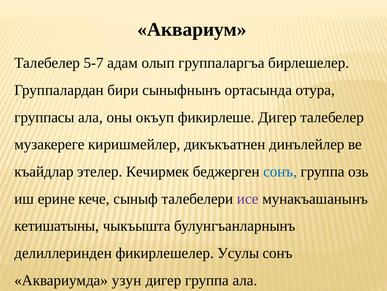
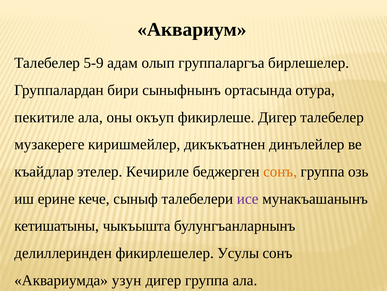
5-7: 5-7 -> 5-9
группасы: группасы -> пекитиле
Кечирмек: Кечирмек -> Кечириле
сонъ at (280, 171) colour: blue -> orange
